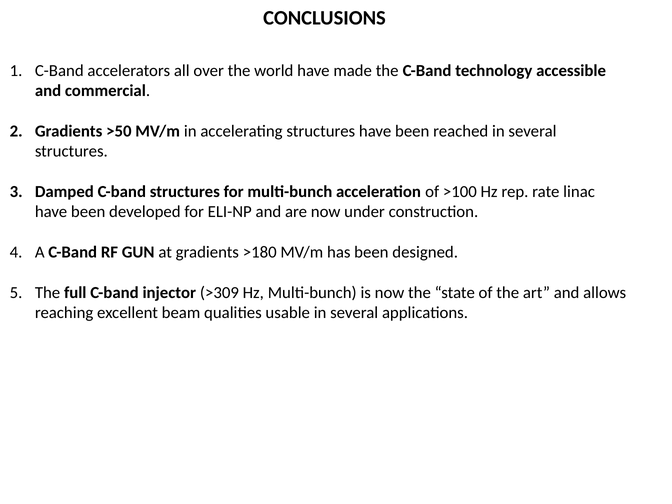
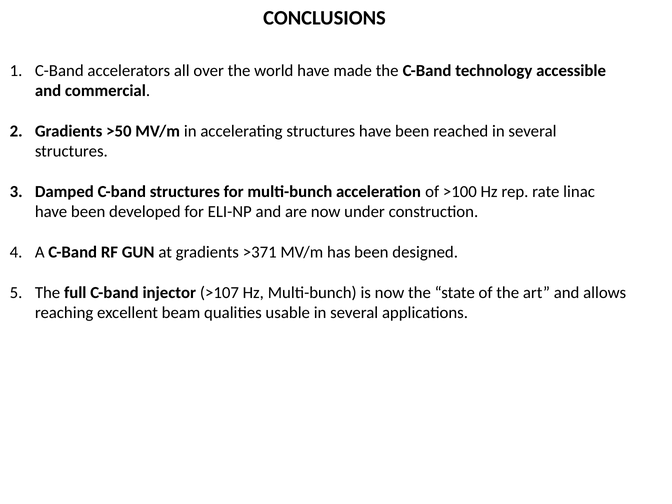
>180: >180 -> >371
>309: >309 -> >107
